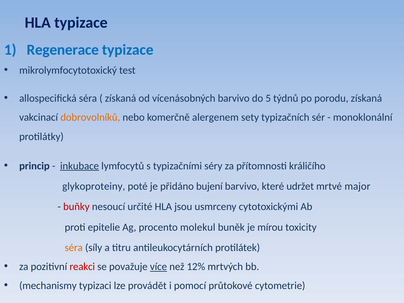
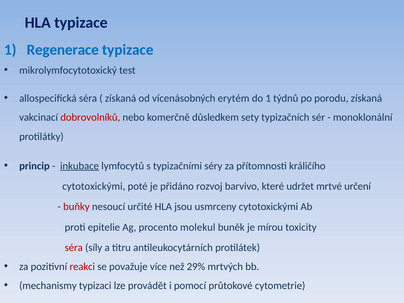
vícenásobných barvivo: barvivo -> erytém
do 5: 5 -> 1
dobrovolníků colour: orange -> red
alergenem: alergenem -> důsledkem
glykoproteiny at (94, 186): glykoproteiny -> cytotoxickými
bujení: bujení -> rozvoj
major: major -> určení
séra at (74, 248) colour: orange -> red
více underline: present -> none
12%: 12% -> 29%
